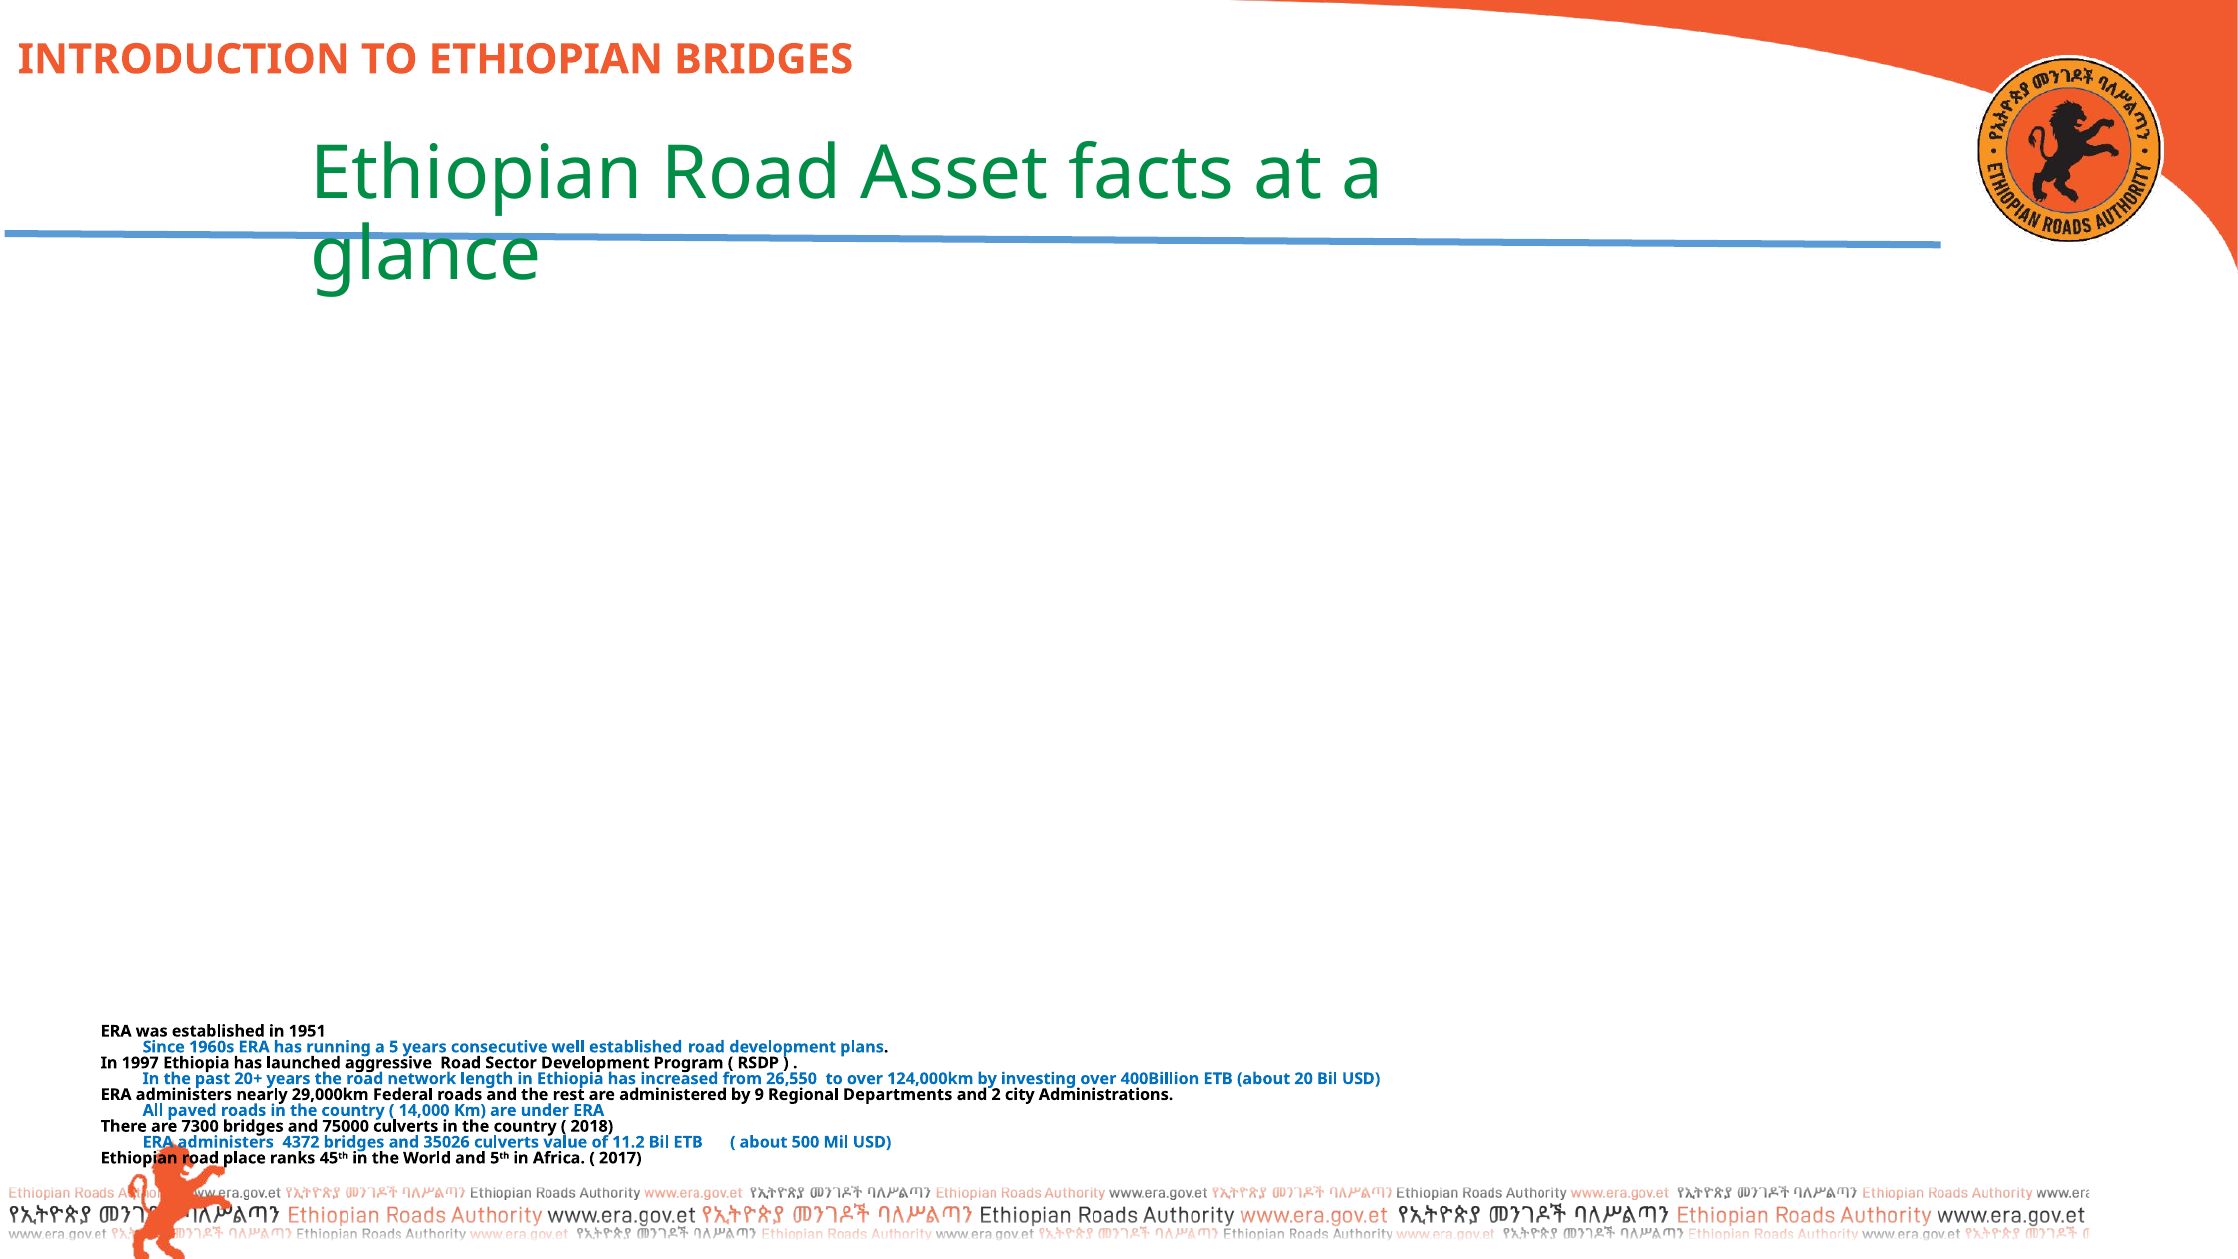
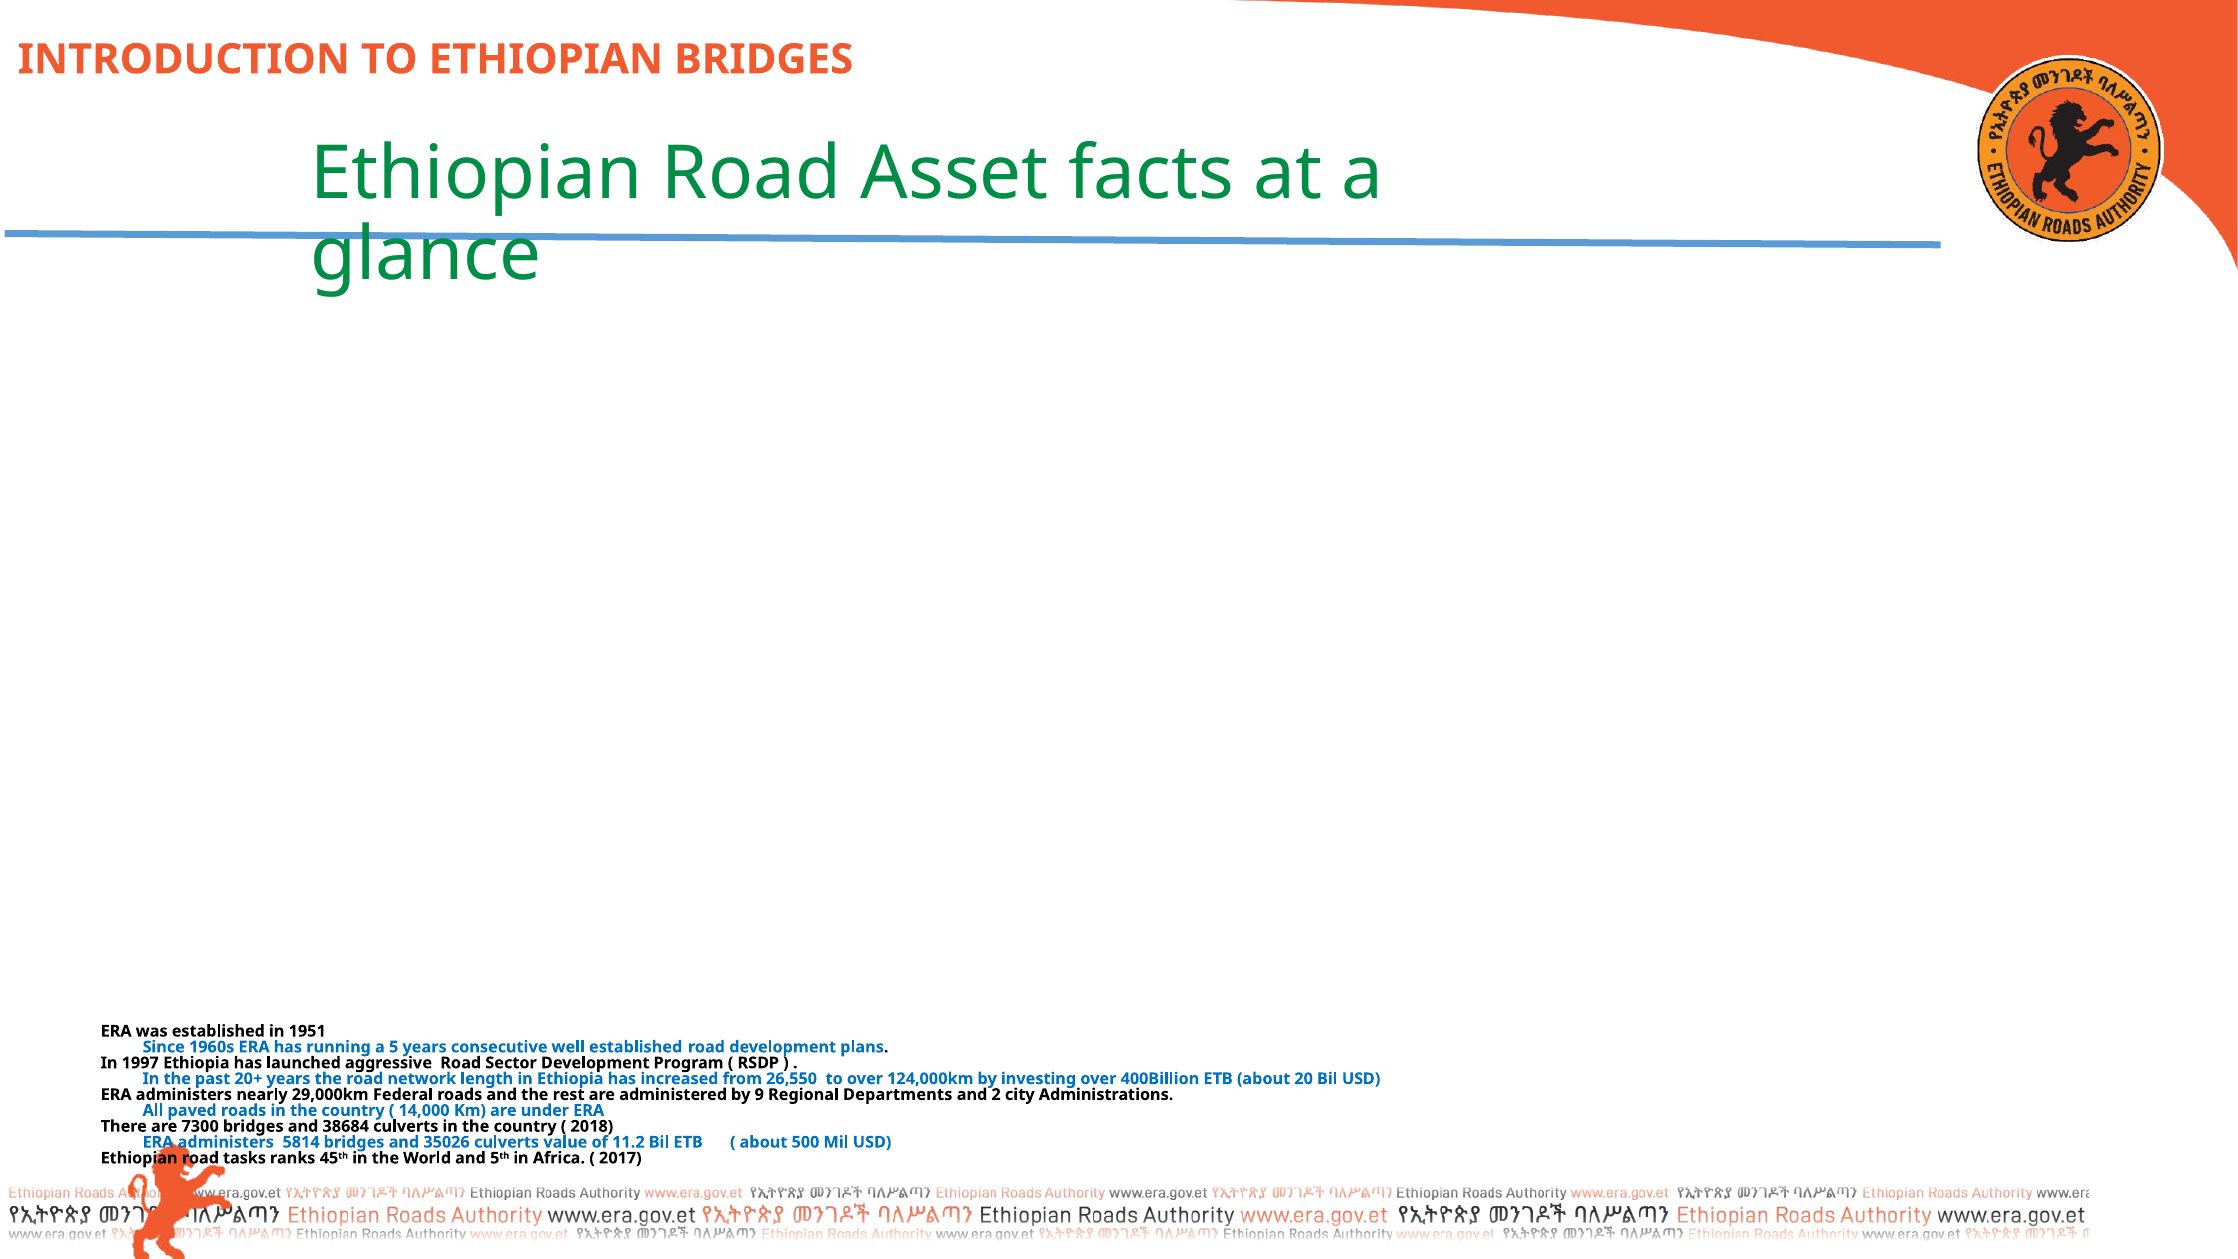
75000: 75000 -> 38684
4372: 4372 -> 5814
place: place -> tasks
